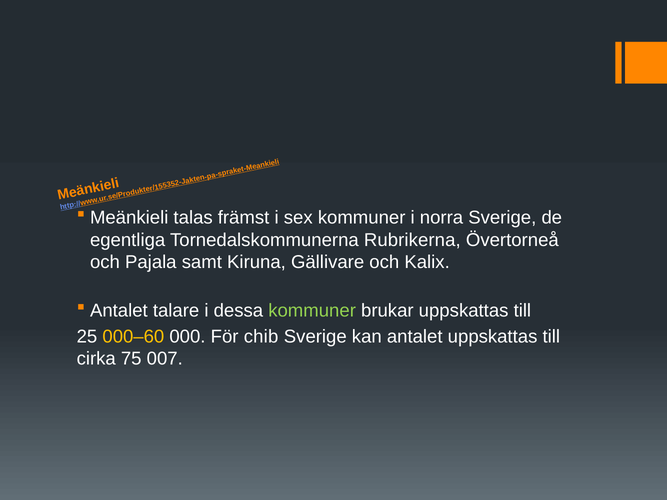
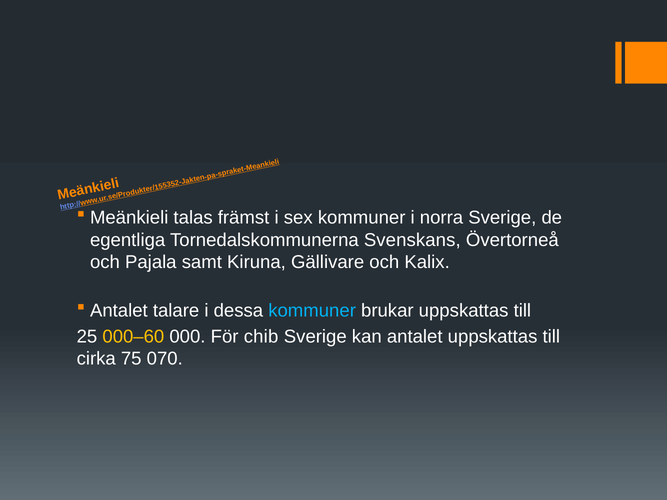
Rubrikerna: Rubrikerna -> Svenskans
kommuner at (312, 311) colour: light green -> light blue
007: 007 -> 070
